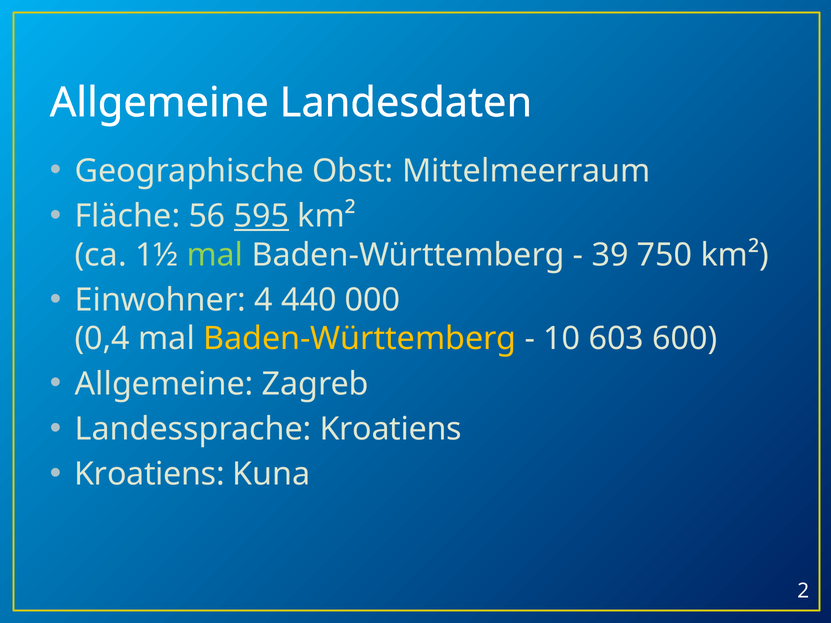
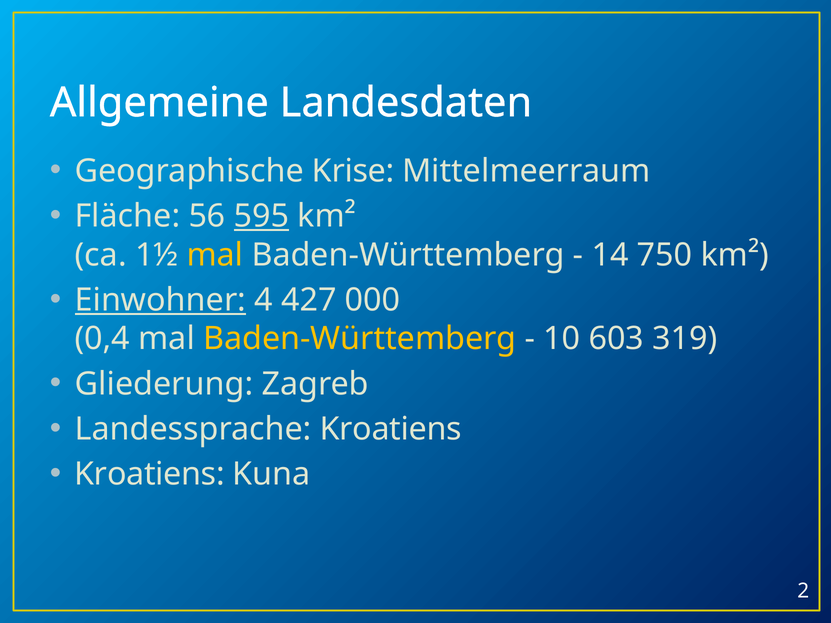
Obst: Obst -> Krise
mal at (215, 255) colour: light green -> yellow
39: 39 -> 14
Einwohner underline: none -> present
440: 440 -> 427
600: 600 -> 319
Allgemeine at (164, 384): Allgemeine -> Gliederung
